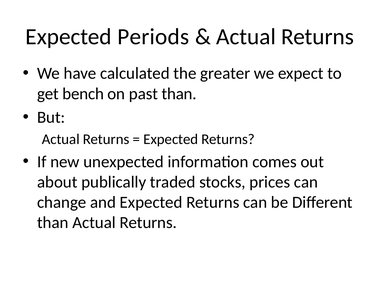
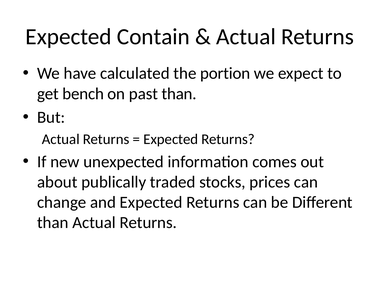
Periods: Periods -> Contain
greater: greater -> portion
